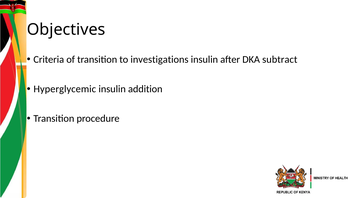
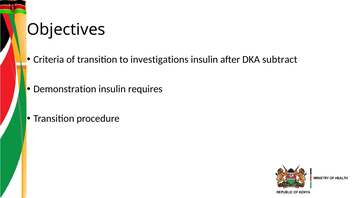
Hyperglycemic: Hyperglycemic -> Demonstration
addition: addition -> requires
